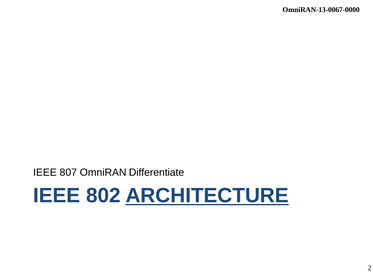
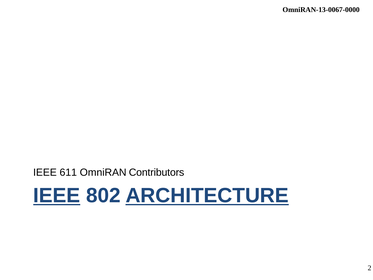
807: 807 -> 611
Differentiate: Differentiate -> Contributors
IEEE at (57, 195) underline: none -> present
